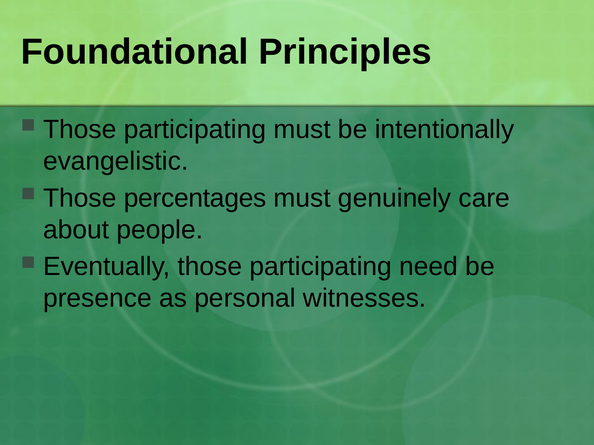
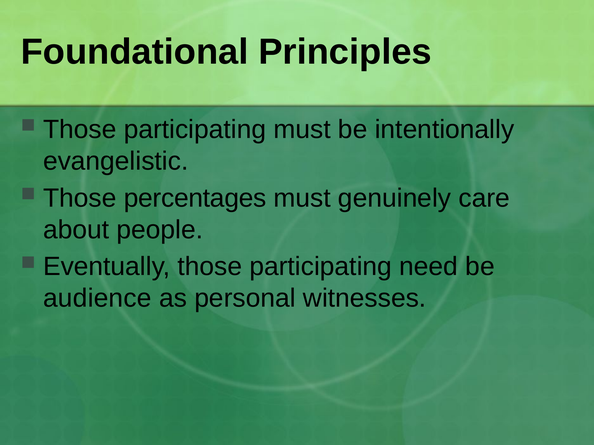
presence: presence -> audience
